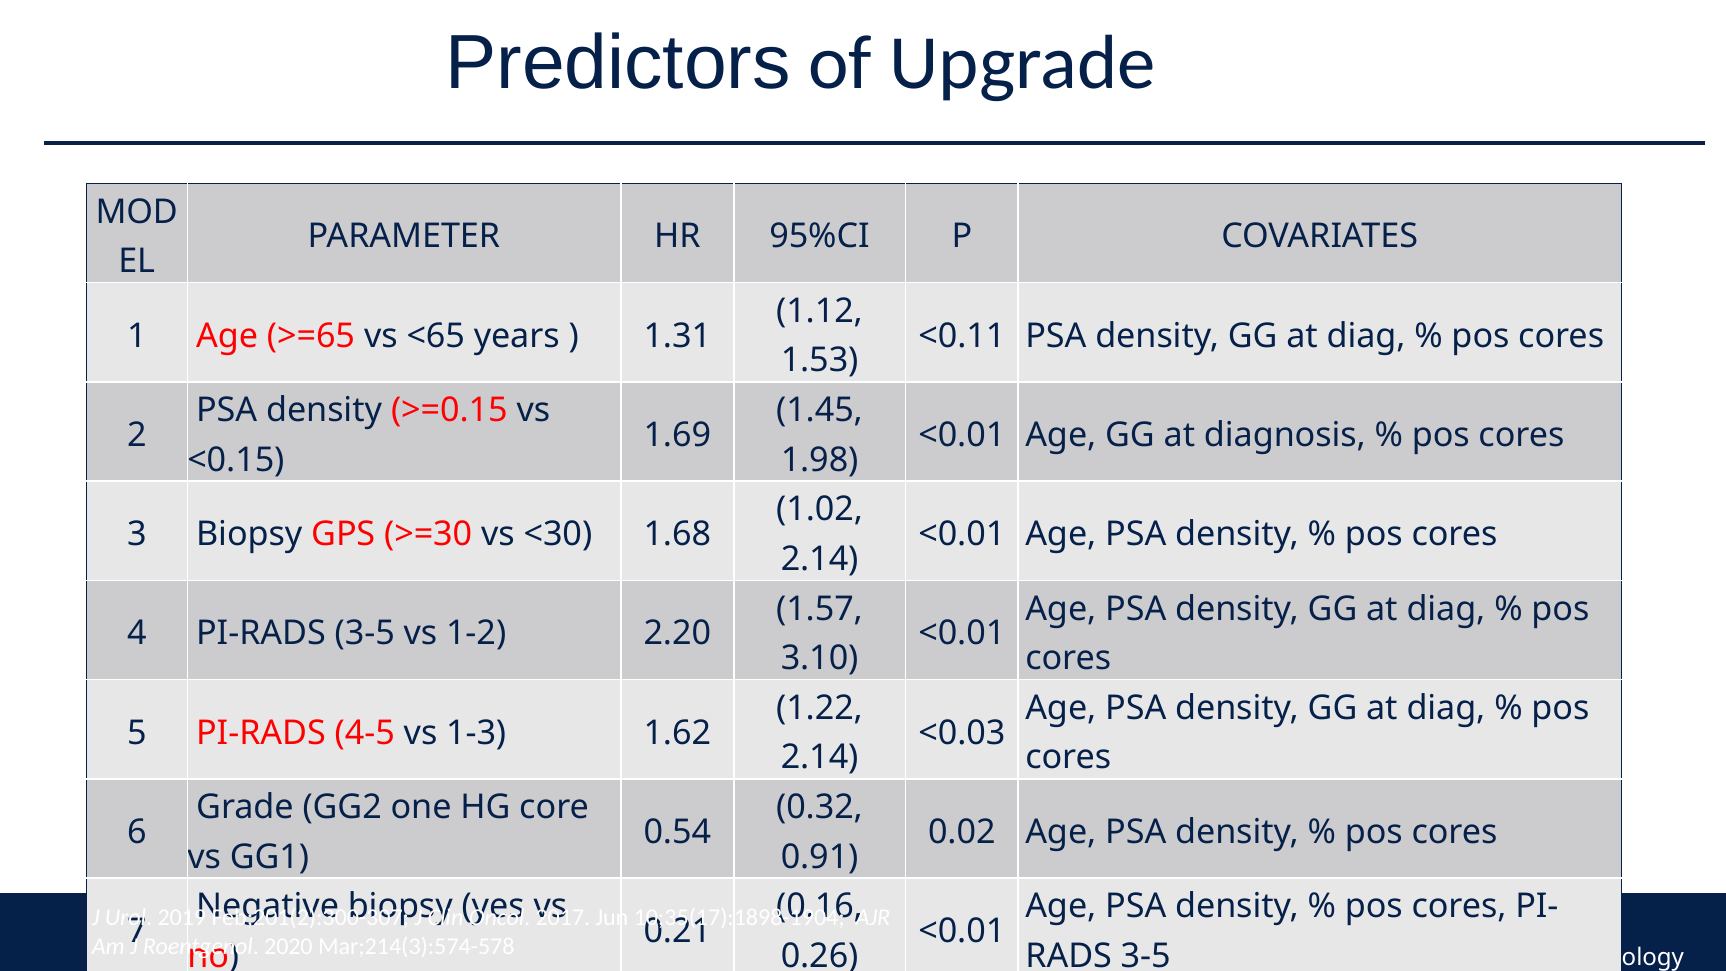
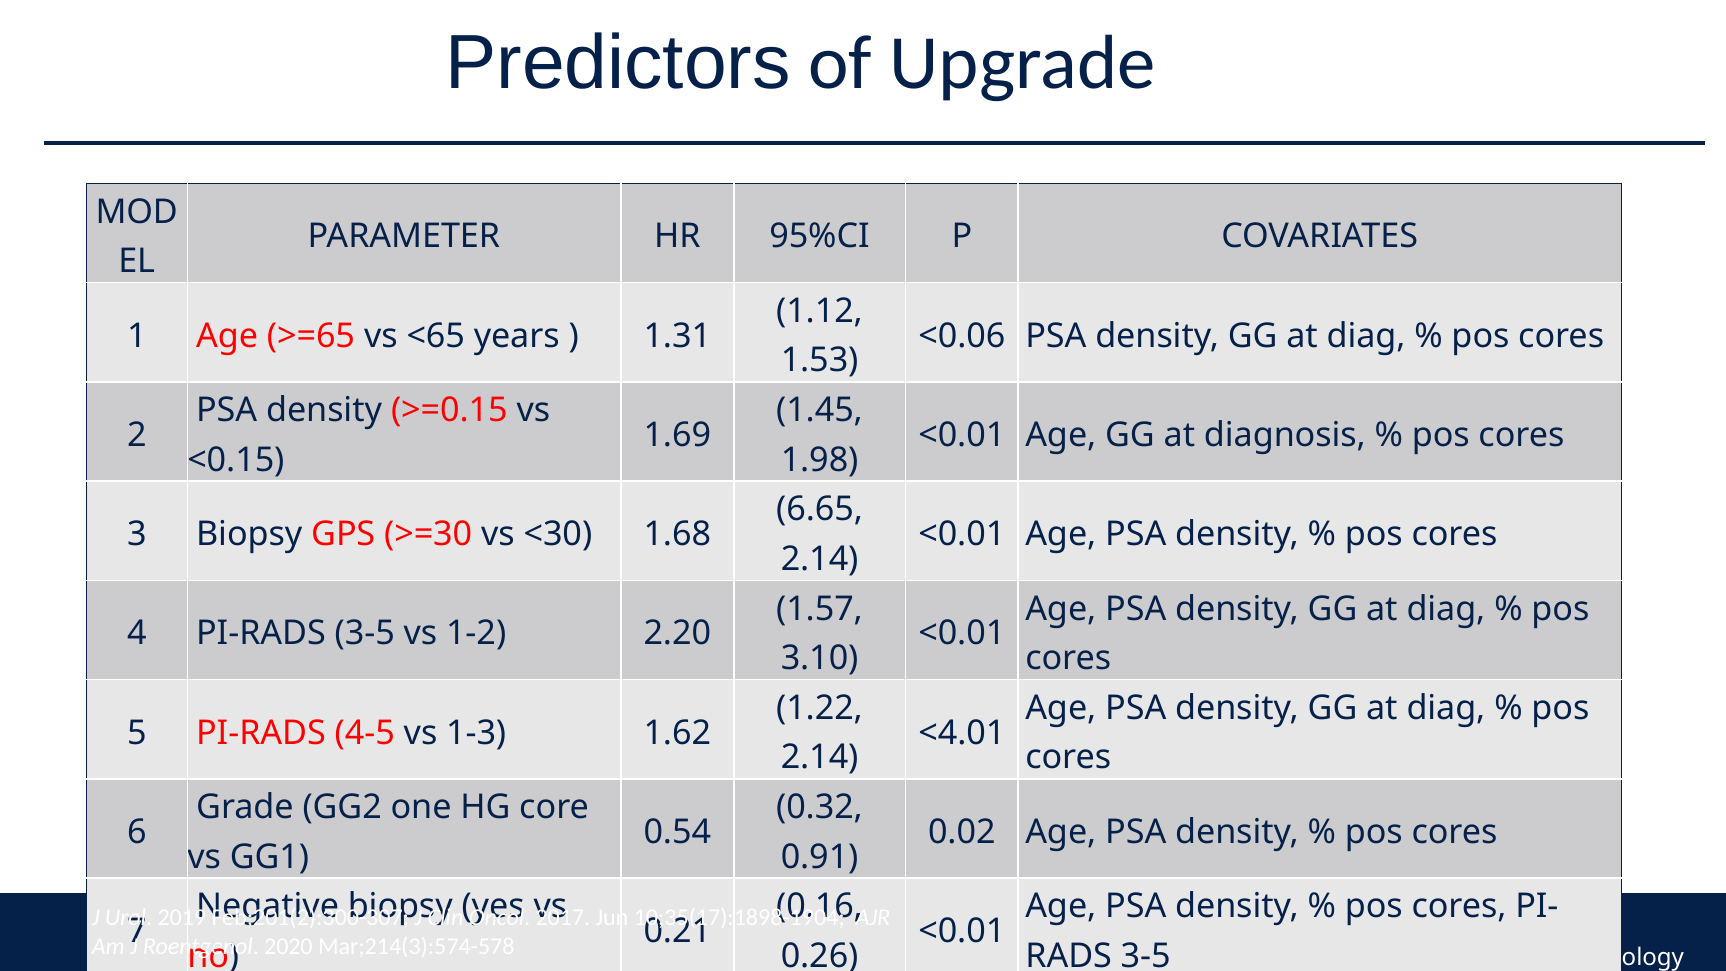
<0.11: <0.11 -> <0.06
1.02: 1.02 -> 6.65
<0.03: <0.03 -> <4.01
